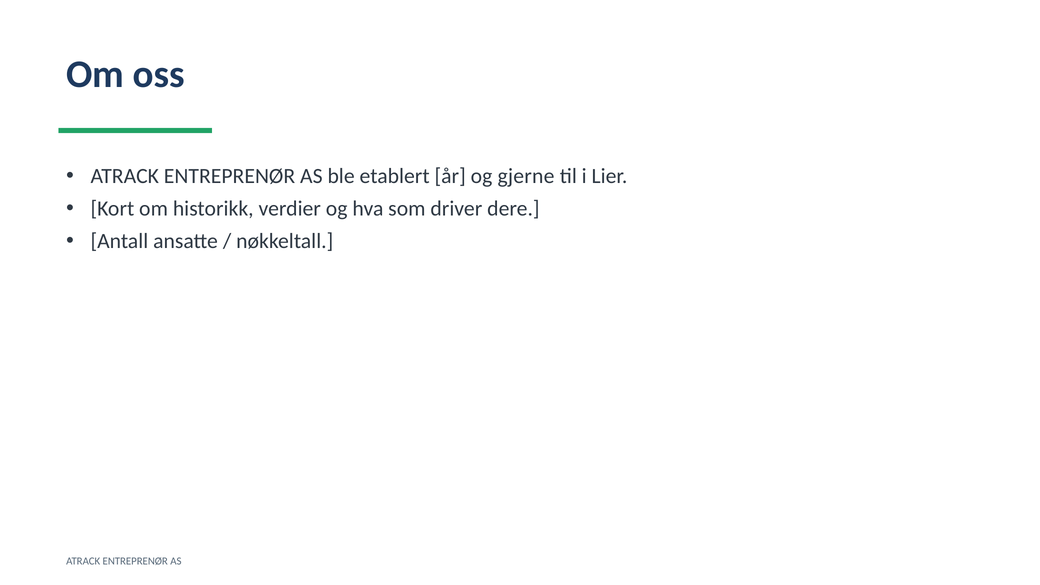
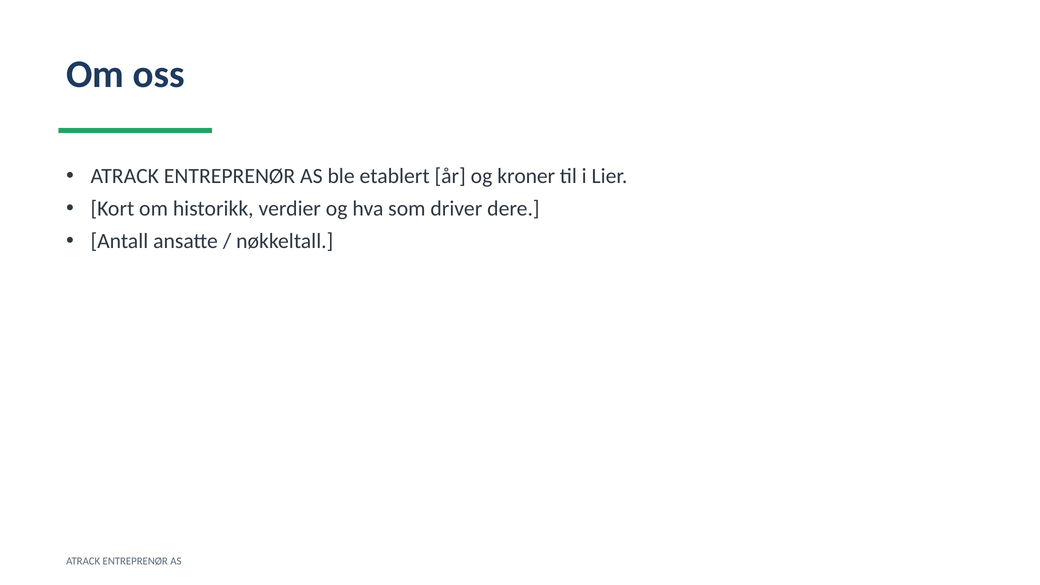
gjerne: gjerne -> kroner
